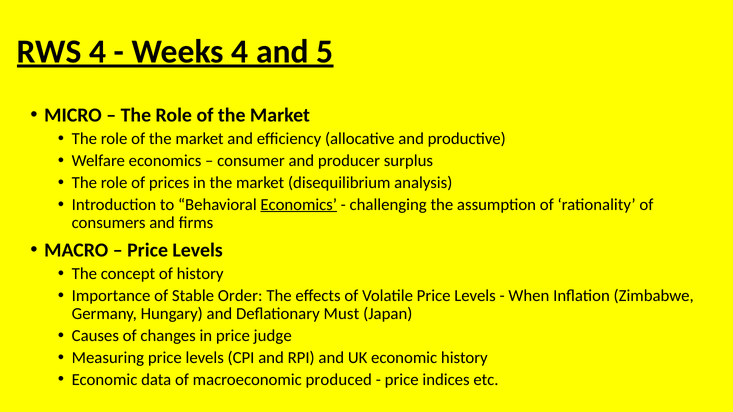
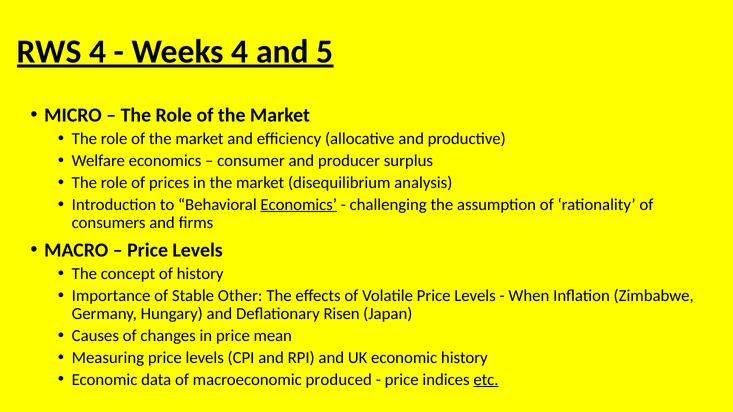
Order: Order -> Other
Must: Must -> Risen
judge: judge -> mean
etc underline: none -> present
